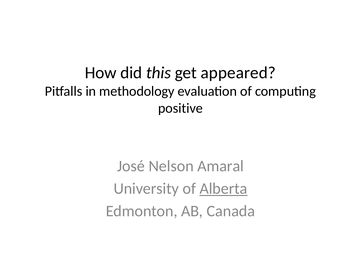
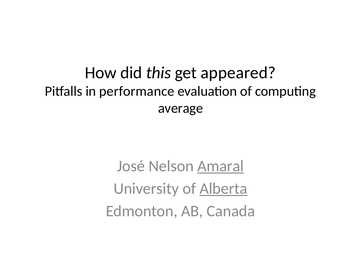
methodology: methodology -> performance
positive: positive -> average
Amaral underline: none -> present
